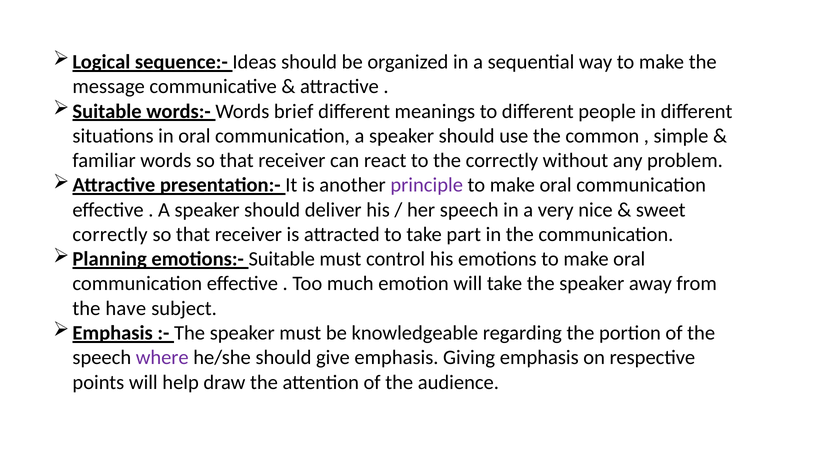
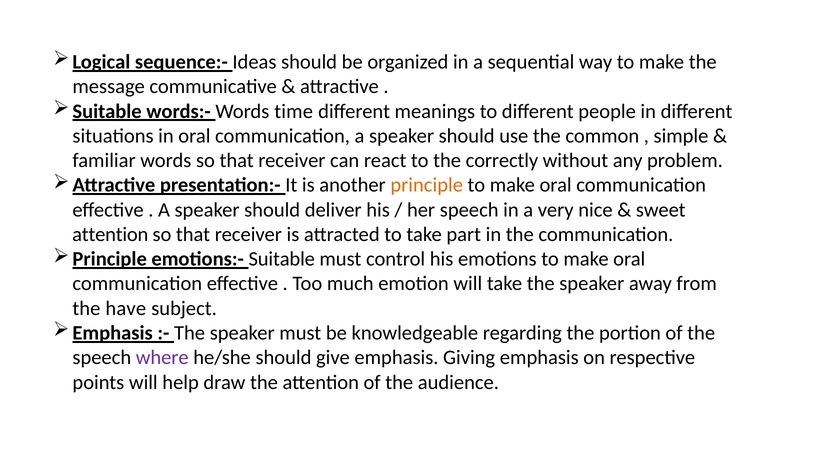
brief: brief -> time
principle at (427, 185) colour: purple -> orange
correctly at (110, 235): correctly -> attention
Planning at (110, 259): Planning -> Principle
